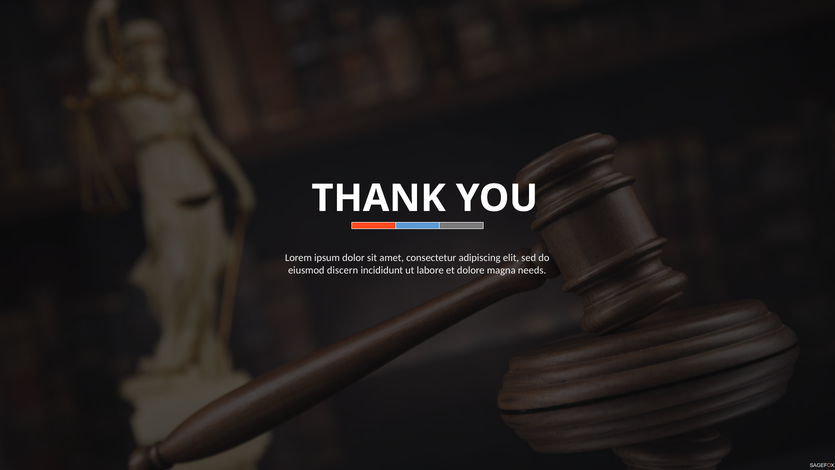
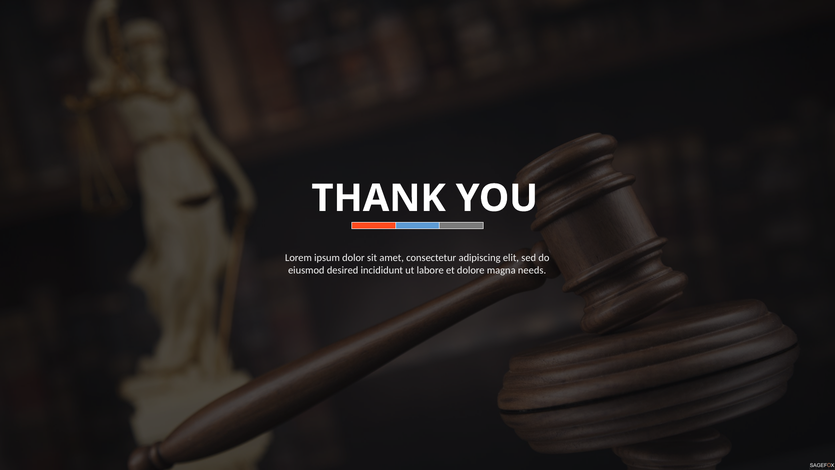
discern: discern -> desired
